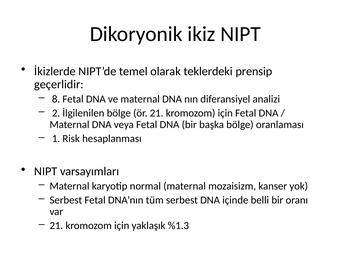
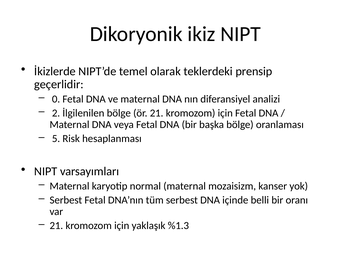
8: 8 -> 0
1: 1 -> 5
